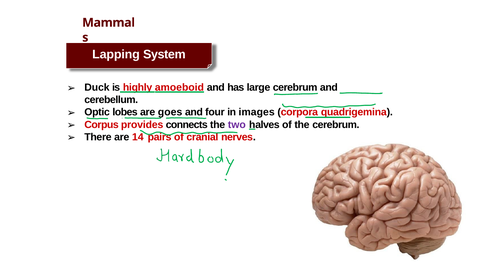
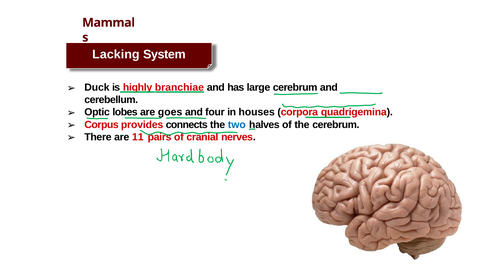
Lapping: Lapping -> Lacking
amoeboid: amoeboid -> branchiae
images: images -> houses
two colour: purple -> blue
14: 14 -> 11
